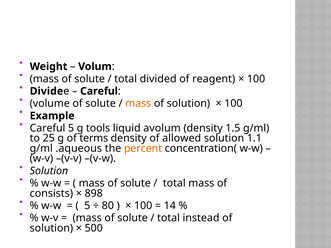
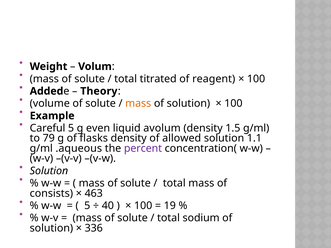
divided: divided -> titrated
Divide: Divide -> Added
Careful at (99, 91): Careful -> Theory
tools: tools -> even
25: 25 -> 79
terms: terms -> flasks
percent colour: orange -> purple
898: 898 -> 463
80: 80 -> 40
14: 14 -> 19
instead: instead -> sodium
500: 500 -> 336
